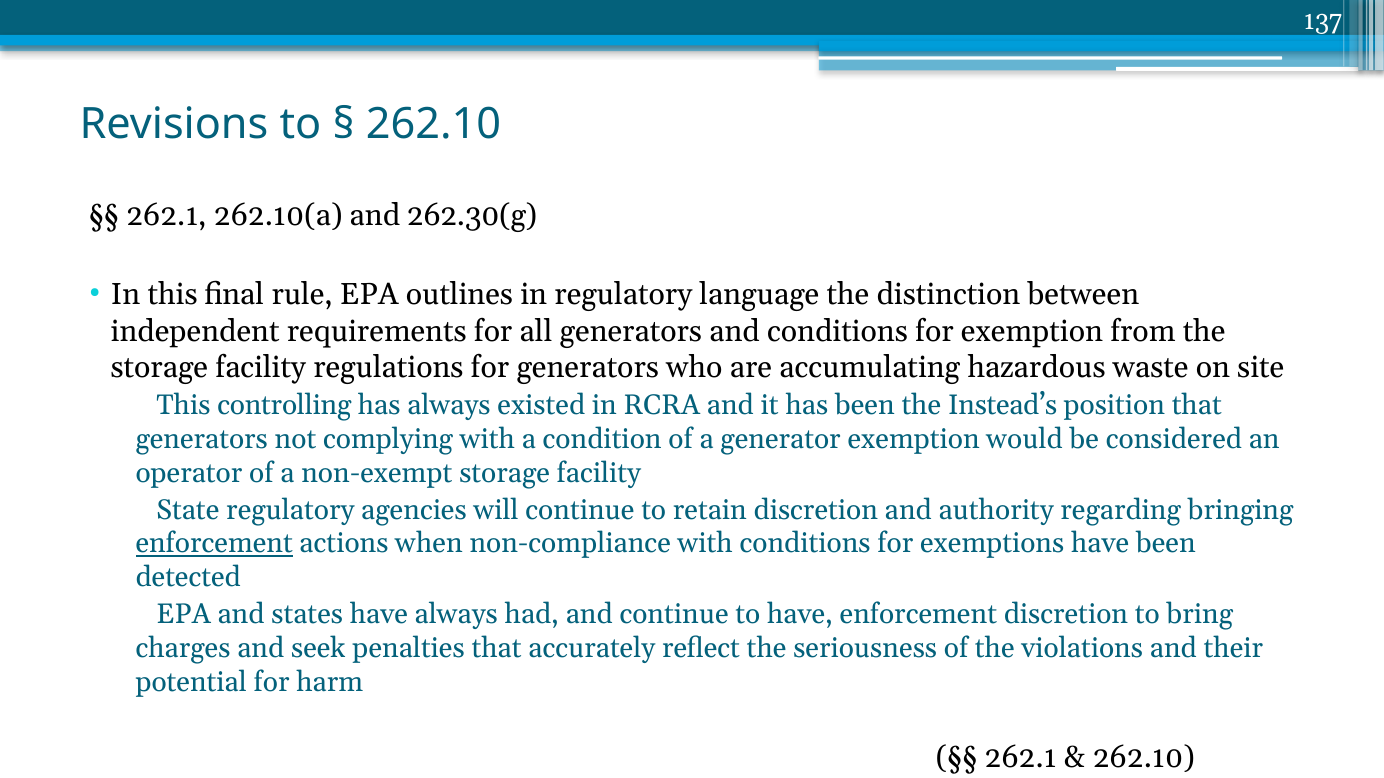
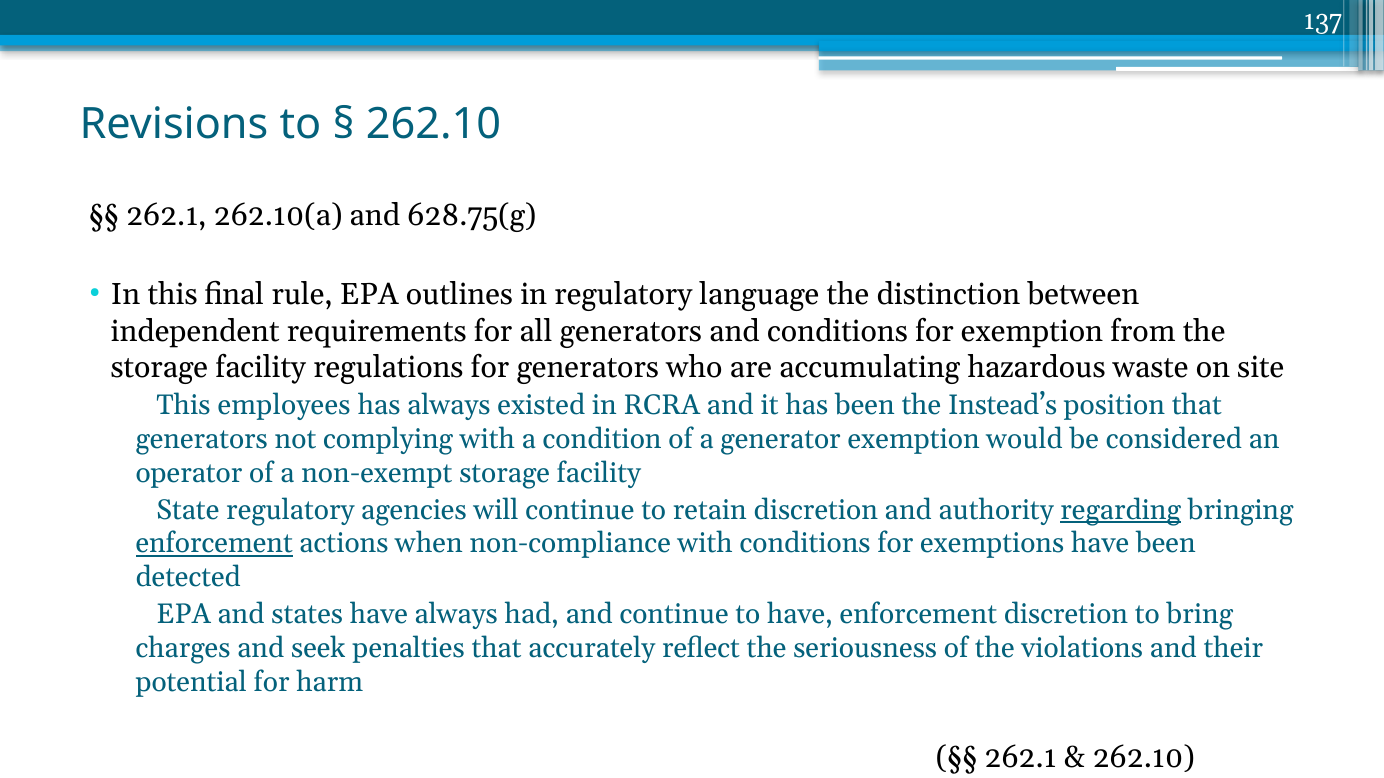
262.30(g: 262.30(g -> 628.75(g
controlling: controlling -> employees
regarding underline: none -> present
